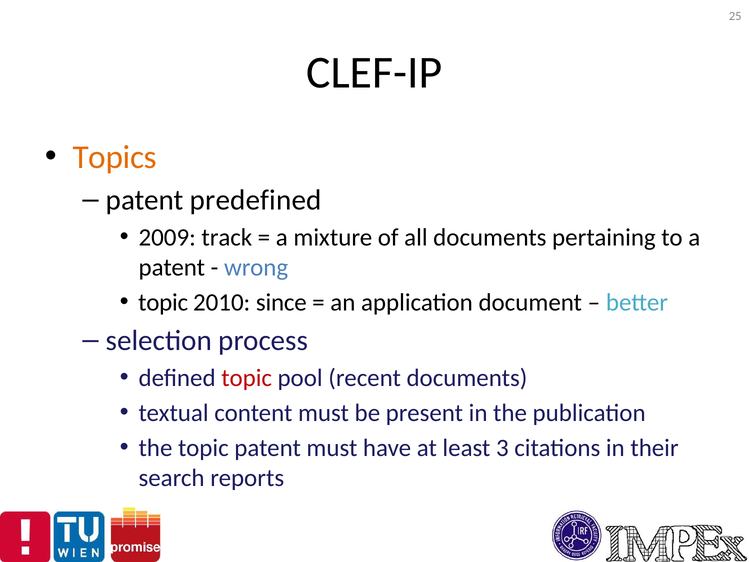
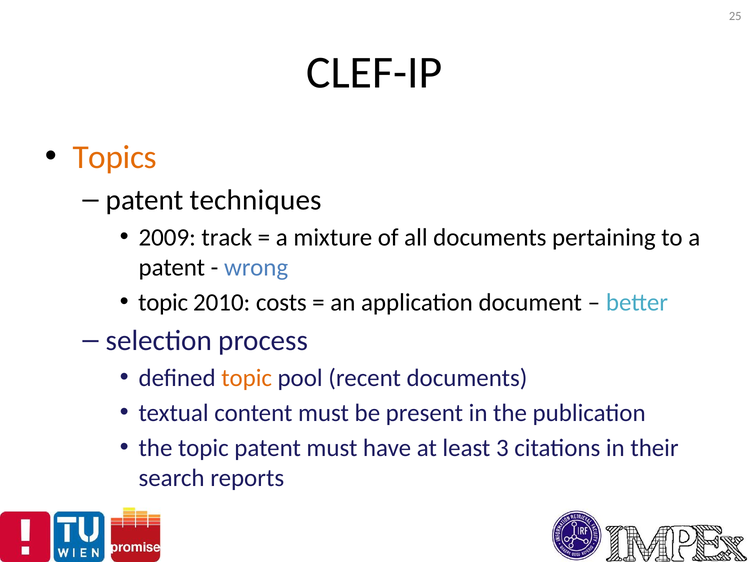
predefined: predefined -> techniques
since: since -> costs
topic at (247, 378) colour: red -> orange
